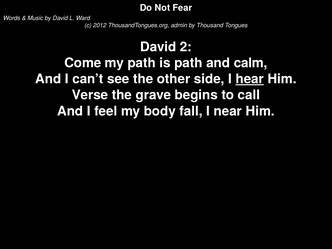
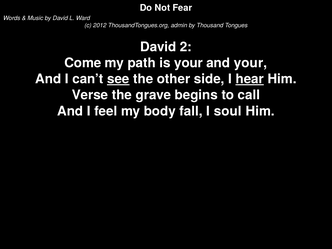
is path: path -> your
and calm: calm -> your
see underline: none -> present
near: near -> soul
